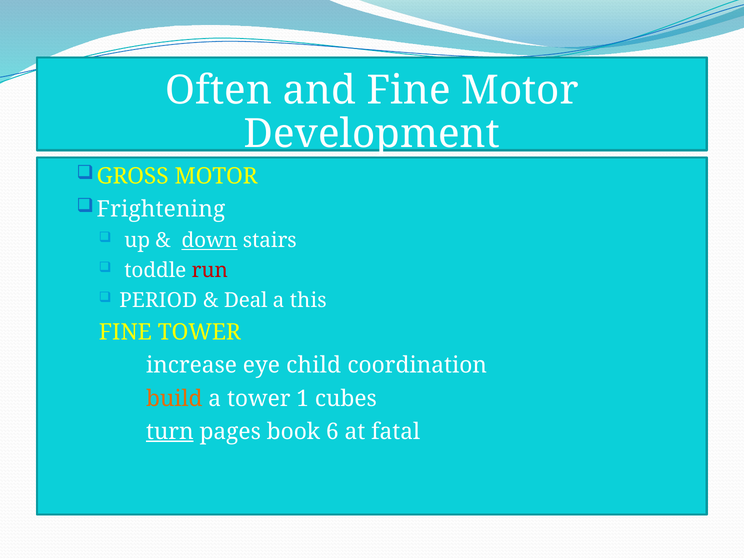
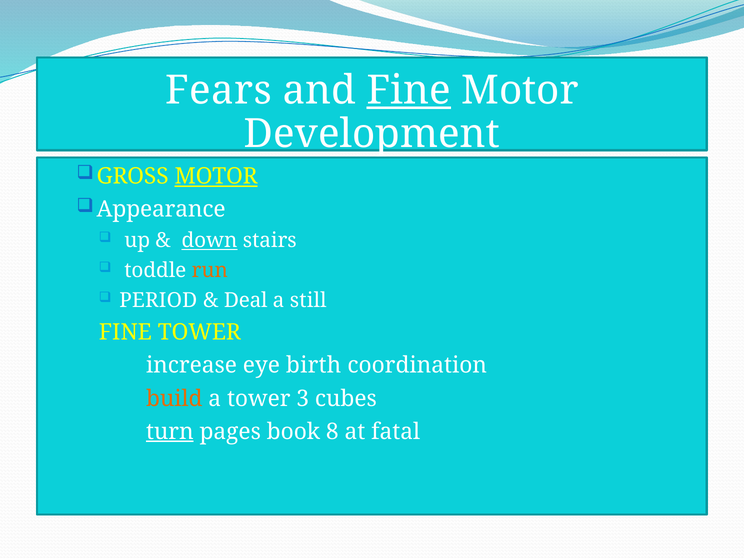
Often: Often -> Fears
Fine at (409, 90) underline: none -> present
MOTOR at (216, 176) underline: none -> present
Frightening: Frightening -> Appearance
run colour: red -> orange
this: this -> still
child: child -> birth
1: 1 -> 3
6: 6 -> 8
